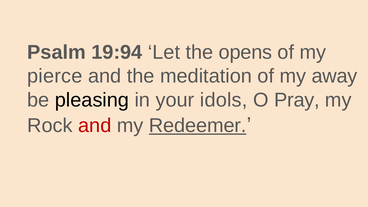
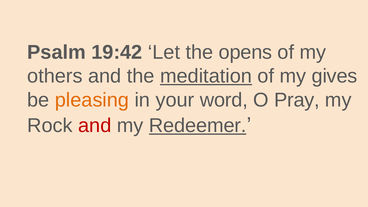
19:94: 19:94 -> 19:42
pierce: pierce -> others
meditation underline: none -> present
away: away -> gives
pleasing colour: black -> orange
idols: idols -> word
